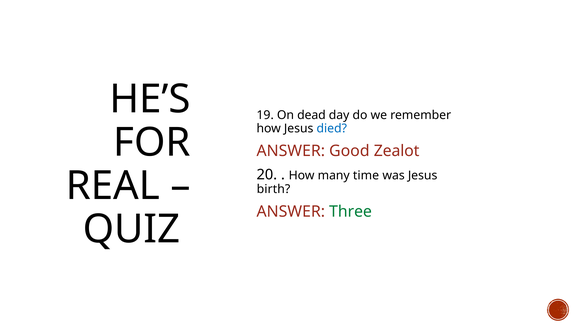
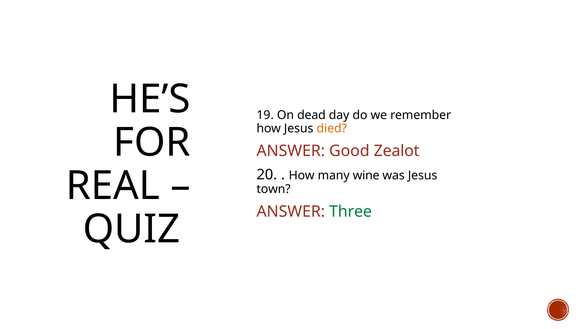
died colour: blue -> orange
time: time -> wine
birth: birth -> town
